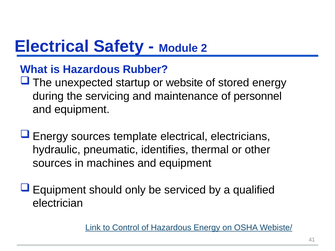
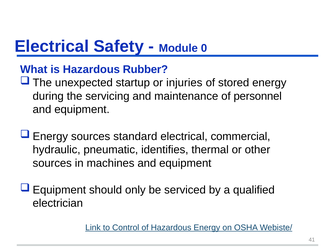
2: 2 -> 0
website: website -> injuries
template: template -> standard
electricians: electricians -> commercial
